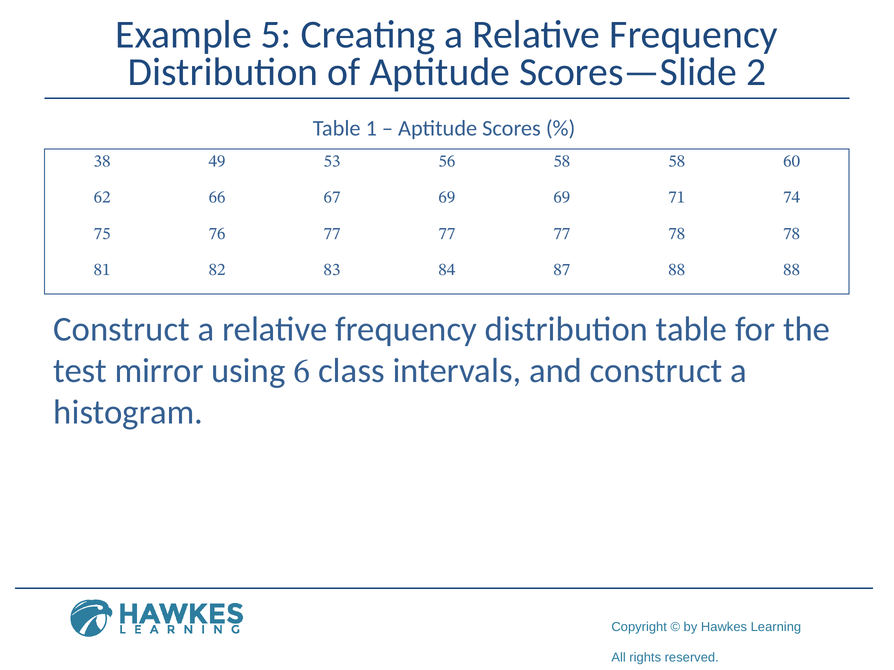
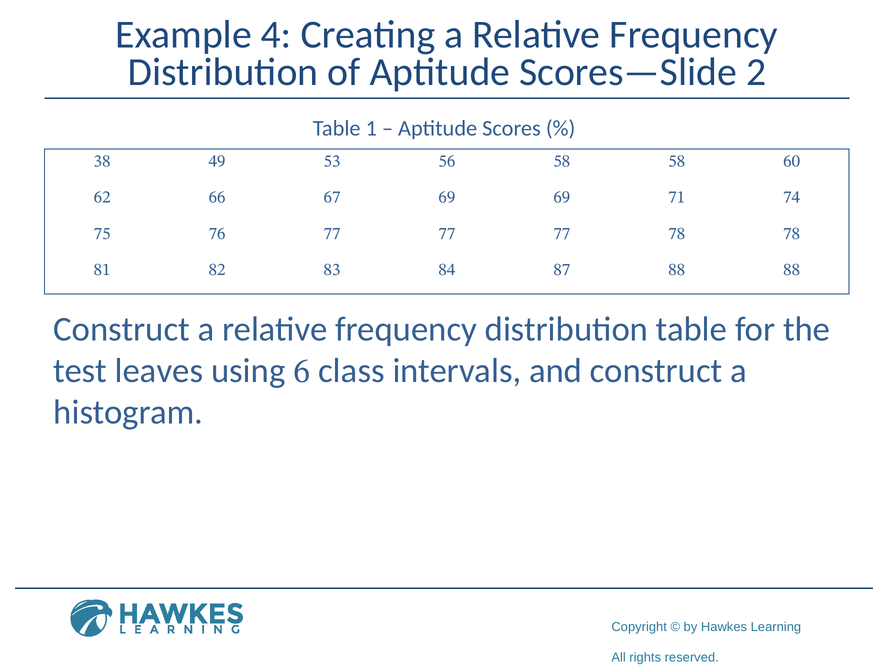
5: 5 -> 4
mirror: mirror -> leaves
